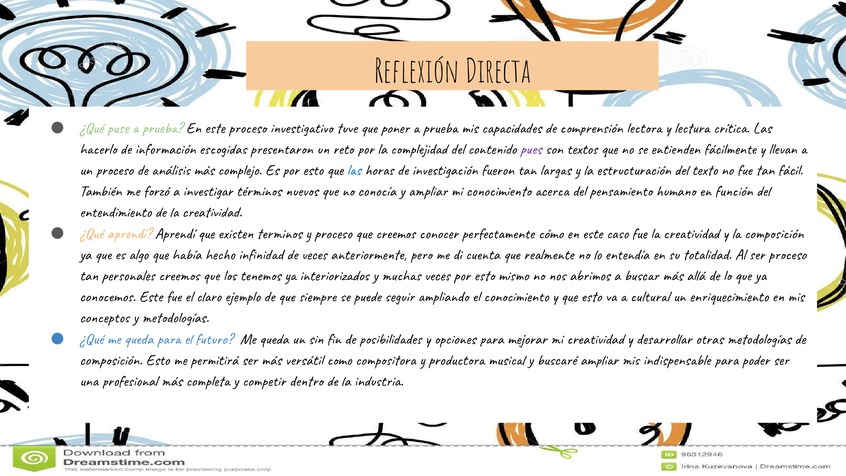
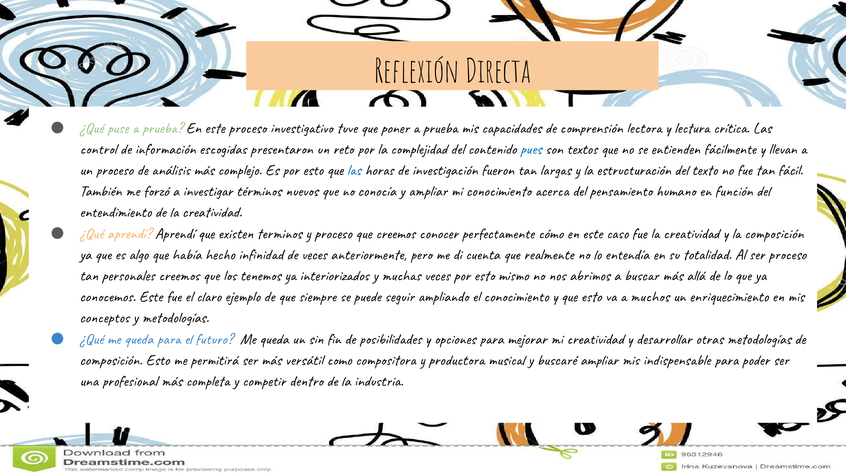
hacerlo: hacerlo -> control
pues colour: purple -> blue
cultural: cultural -> muchos
